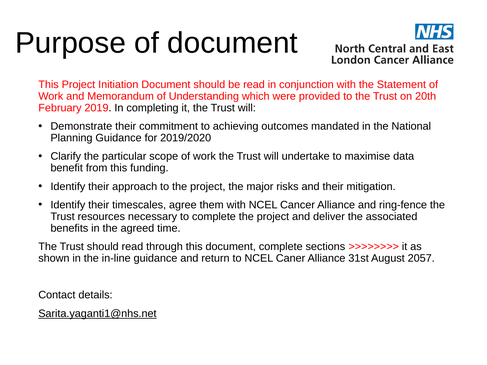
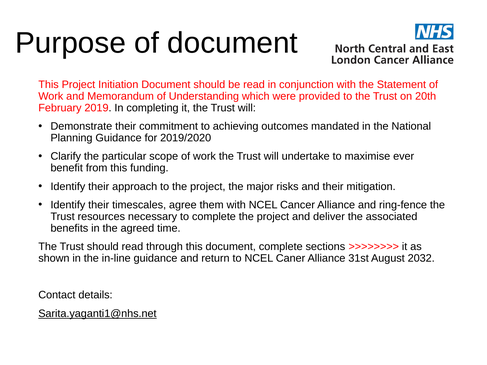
data: data -> ever
2057: 2057 -> 2032
